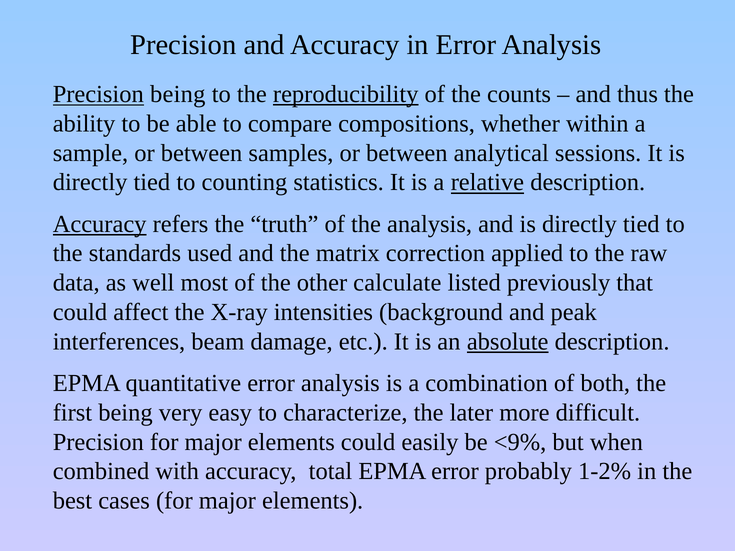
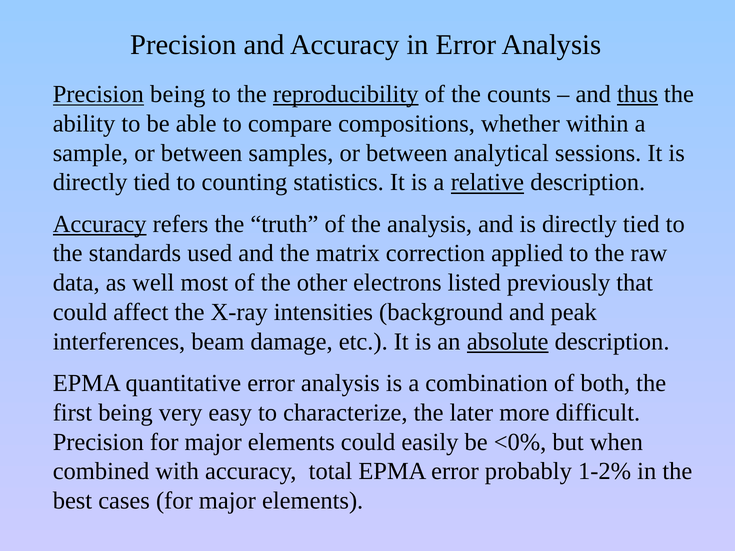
thus underline: none -> present
calculate: calculate -> electrons
<9%: <9% -> <0%
